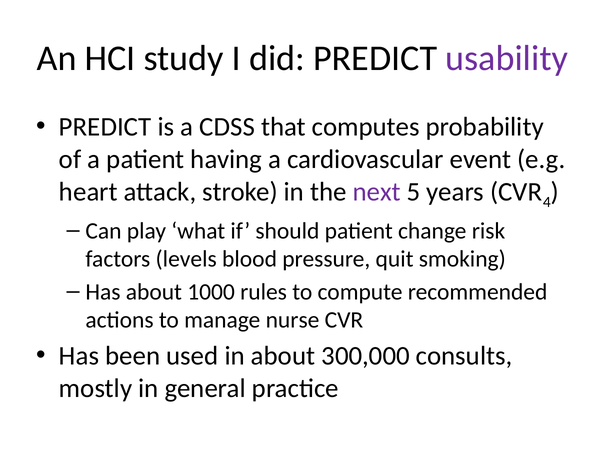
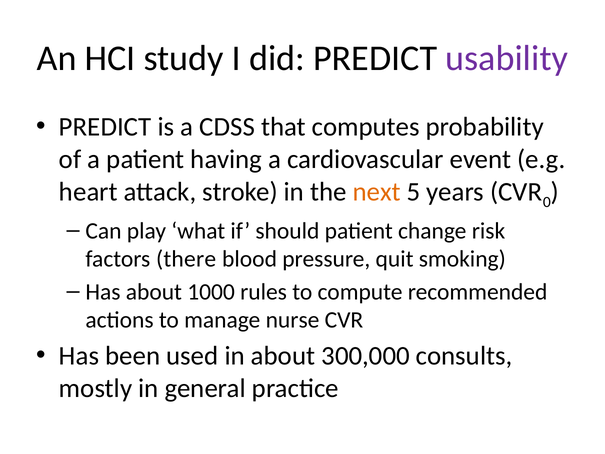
next colour: purple -> orange
4: 4 -> 0
levels: levels -> there
